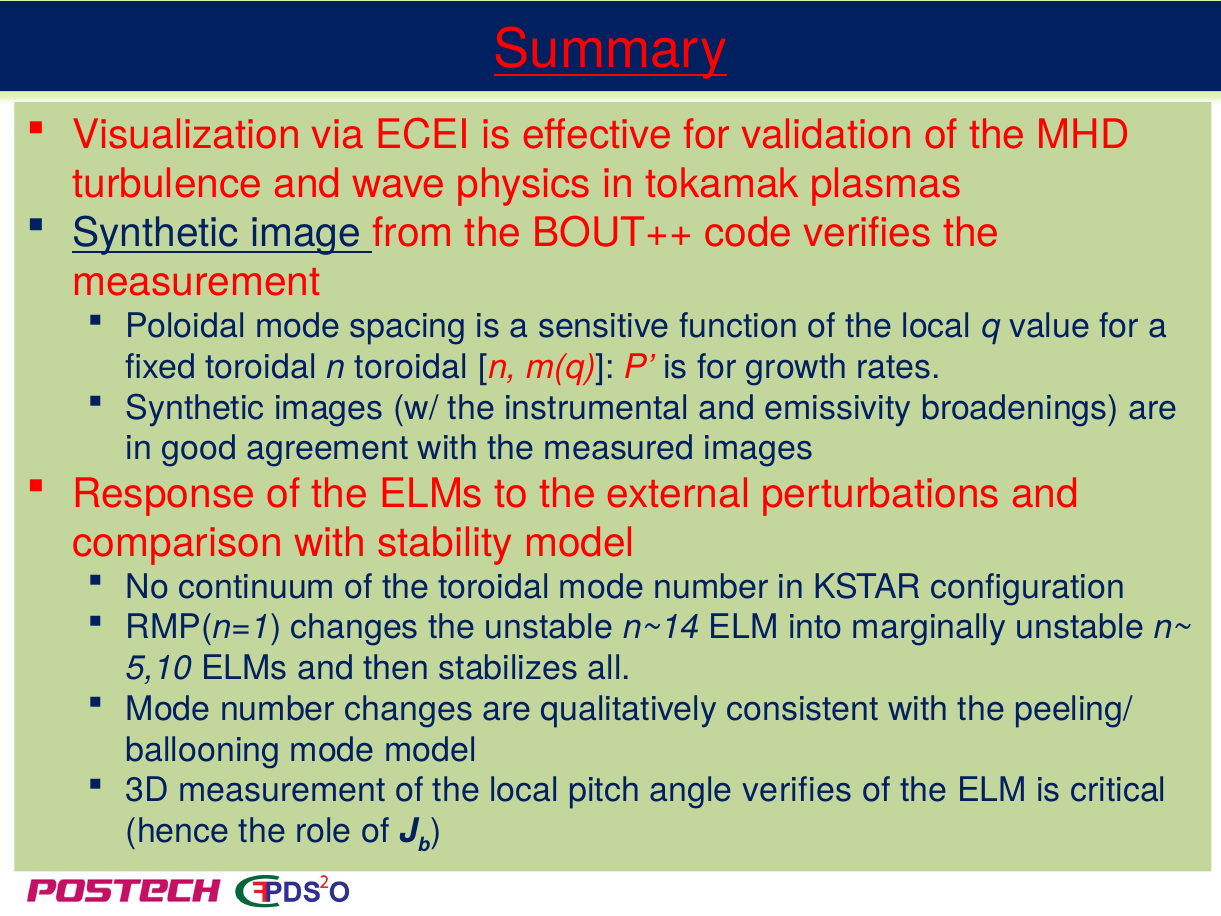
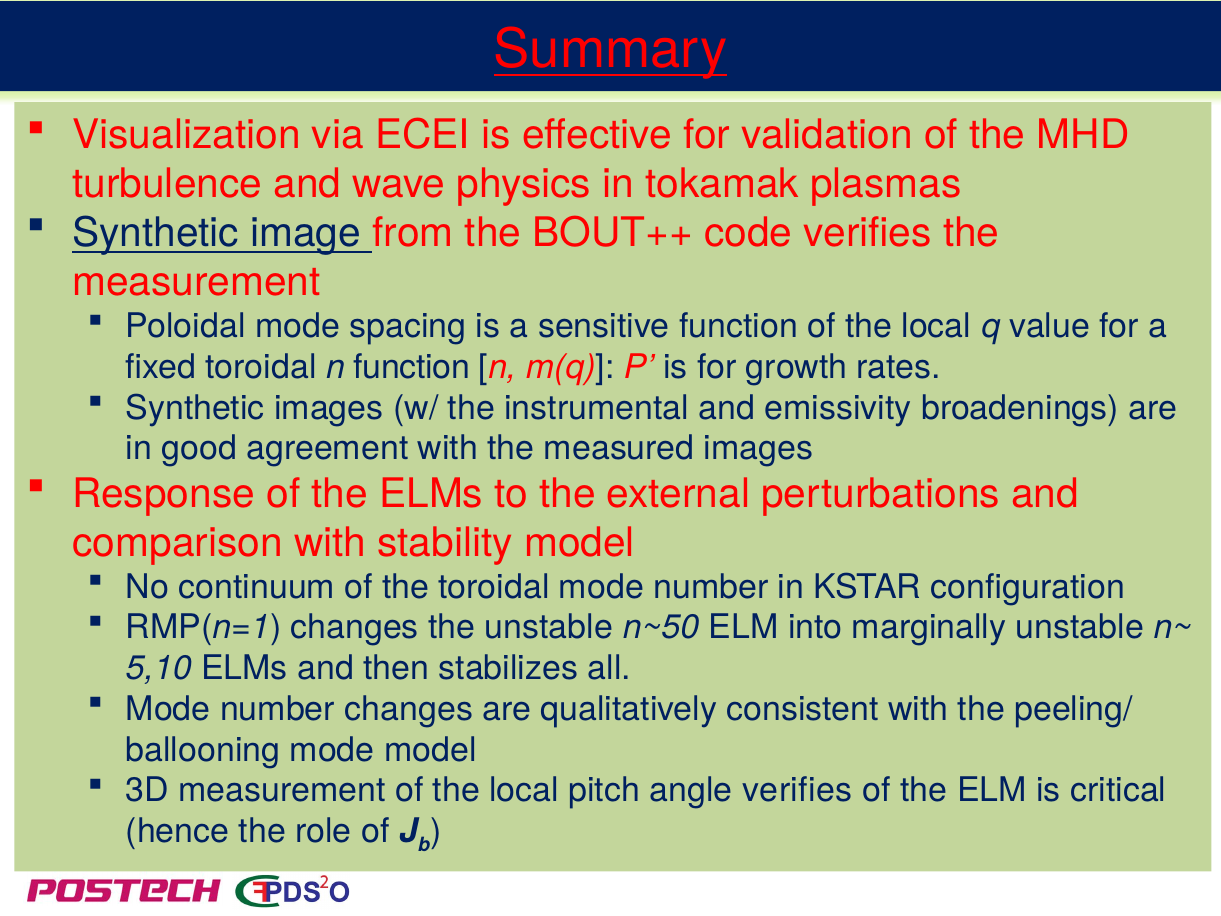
n toroidal: toroidal -> function
n~14: n~14 -> n~50
